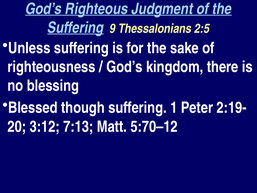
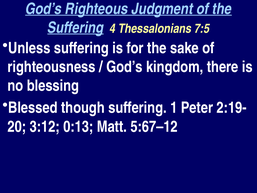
9: 9 -> 4
2:5: 2:5 -> 7:5
7:13: 7:13 -> 0:13
5:70–12: 5:70–12 -> 5:67–12
